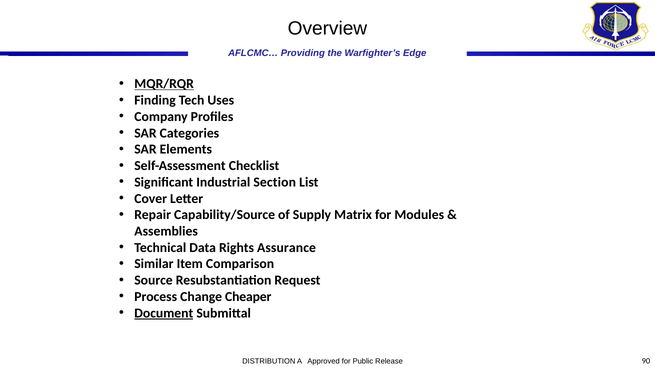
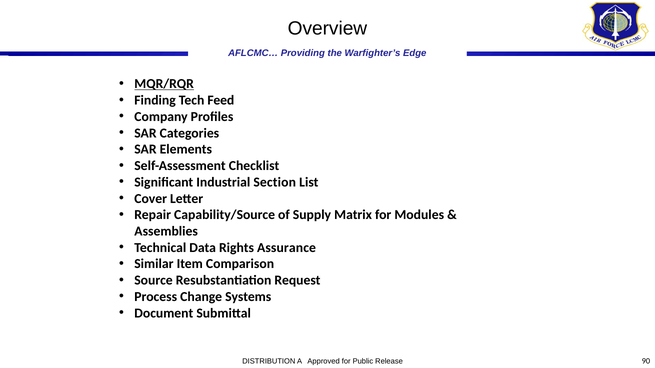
Uses: Uses -> Feed
Cheaper: Cheaper -> Systems
Document underline: present -> none
